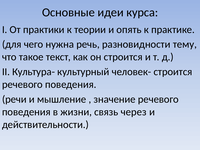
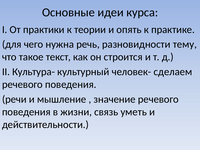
человек- строится: строится -> сделаем
через: через -> уметь
